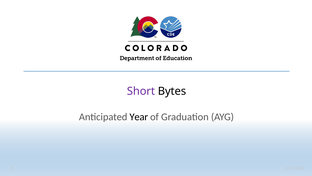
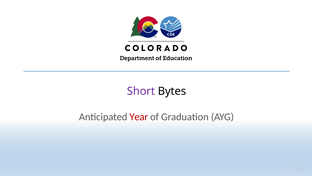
Year colour: black -> red
